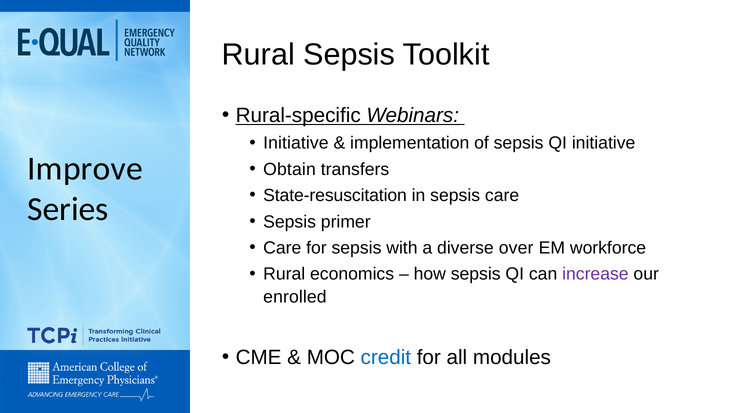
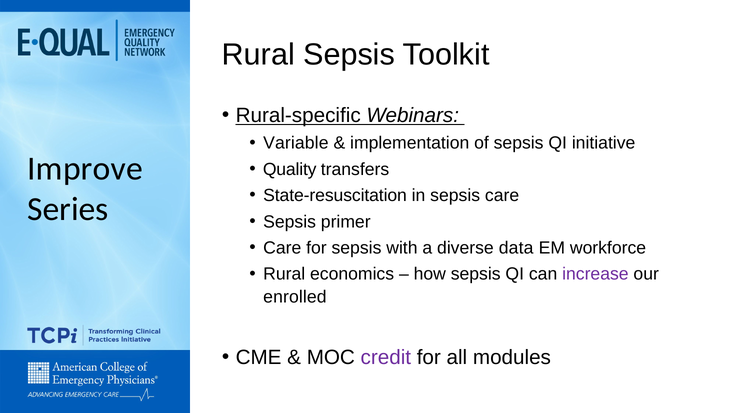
Initiative at (296, 143): Initiative -> Variable
Obtain: Obtain -> Quality
over: over -> data
credit colour: blue -> purple
